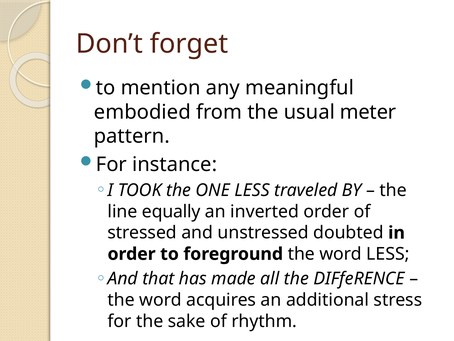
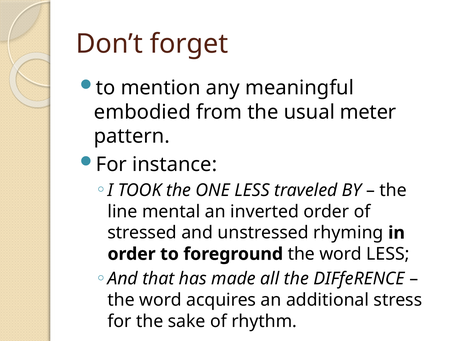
equally: equally -> mental
doubted: doubted -> rhyming
